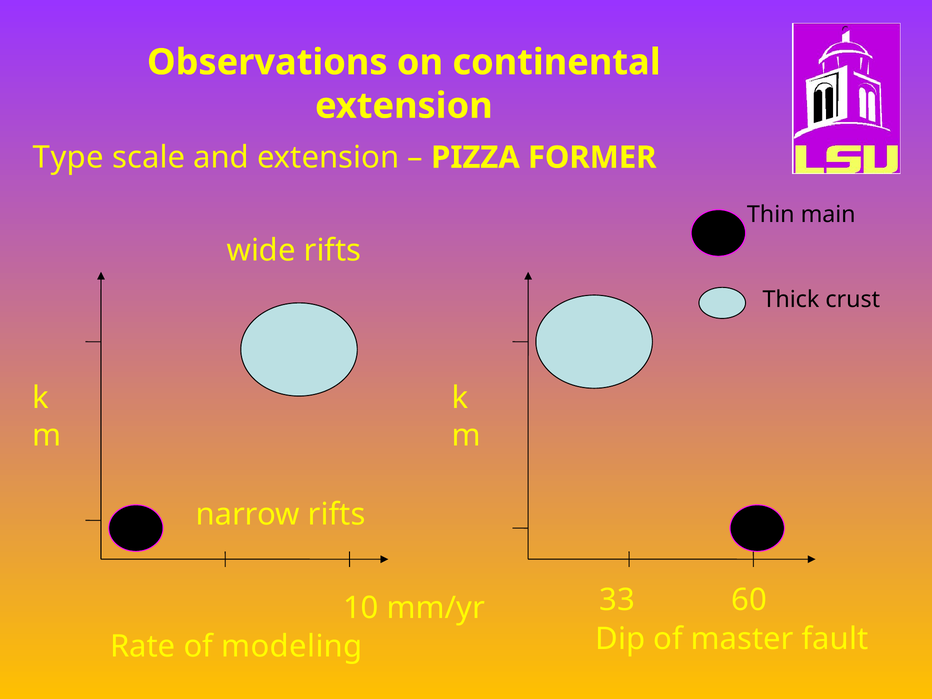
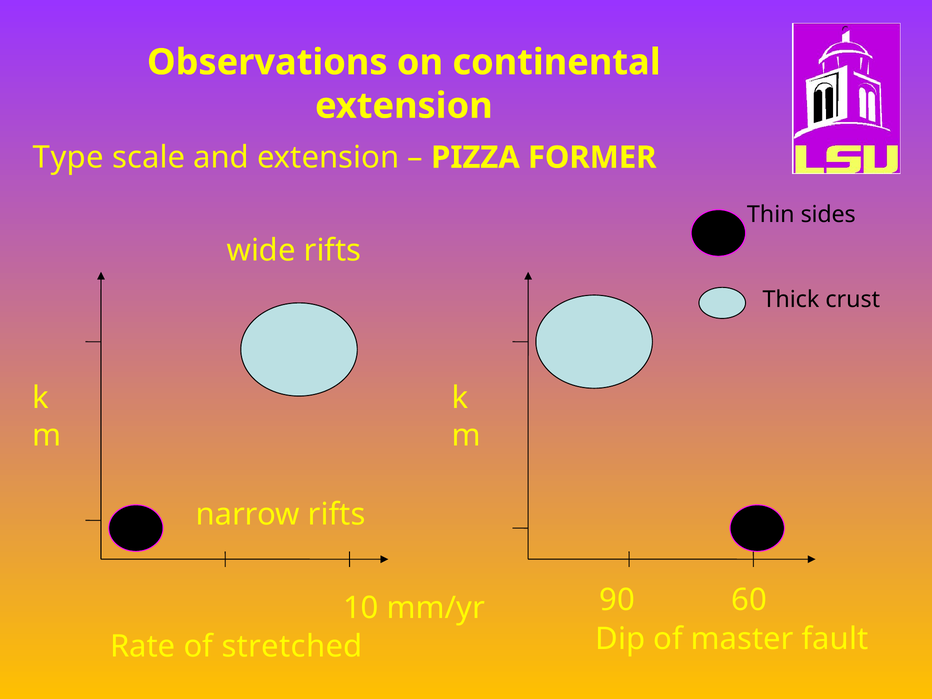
main: main -> sides
33: 33 -> 90
modeling: modeling -> stretched
